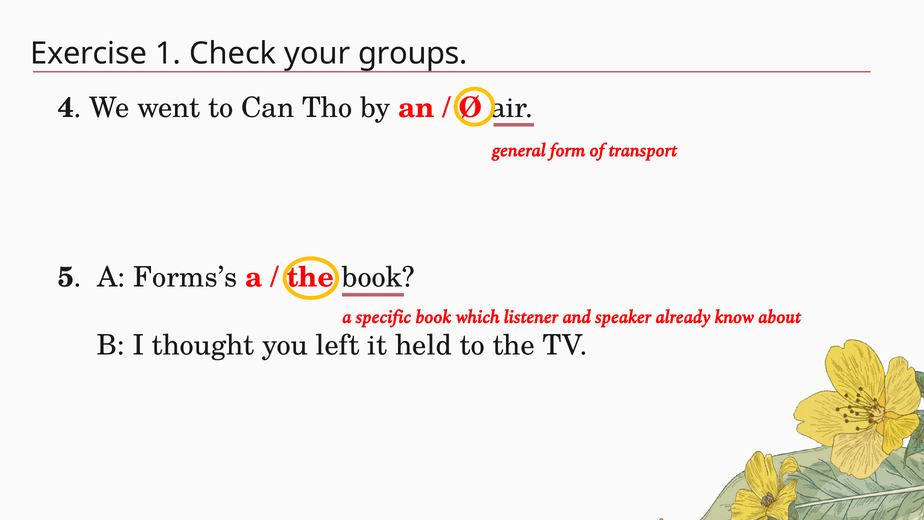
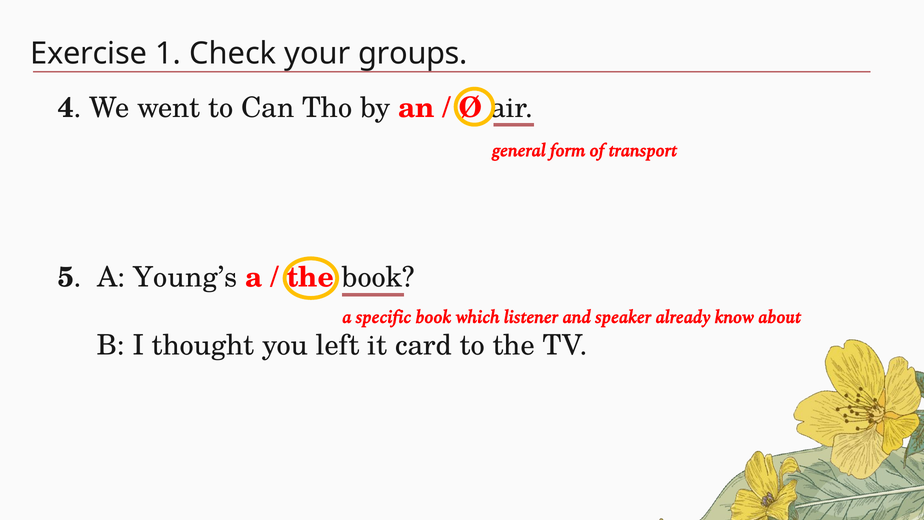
Forms’s: Forms’s -> Young’s
held: held -> card
